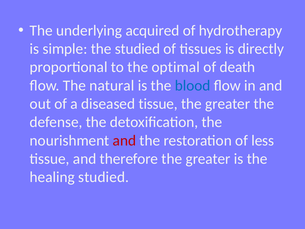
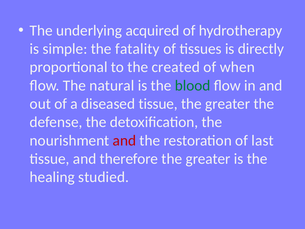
the studied: studied -> fatality
optimal: optimal -> created
death: death -> when
blood colour: blue -> green
less: less -> last
